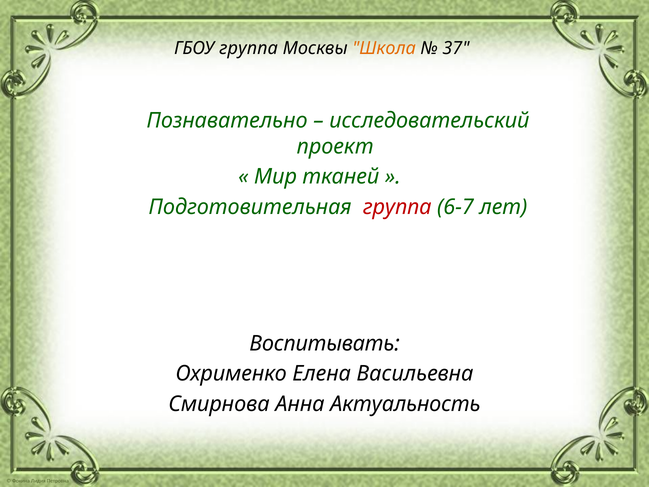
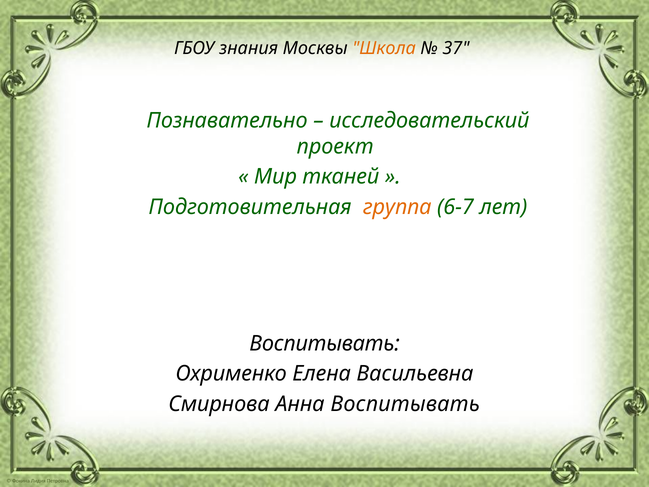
ГБОУ группа: группа -> знания
группа at (397, 207) colour: red -> orange
Анна Актуальность: Актуальность -> Воспитывать
